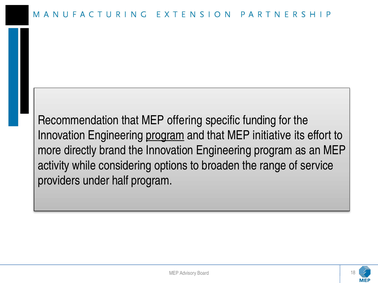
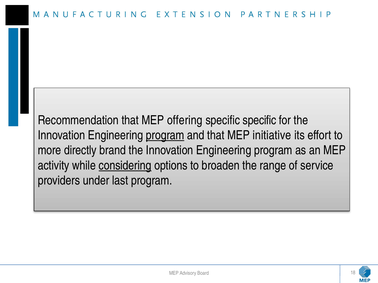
specific funding: funding -> specific
considering underline: none -> present
half: half -> last
